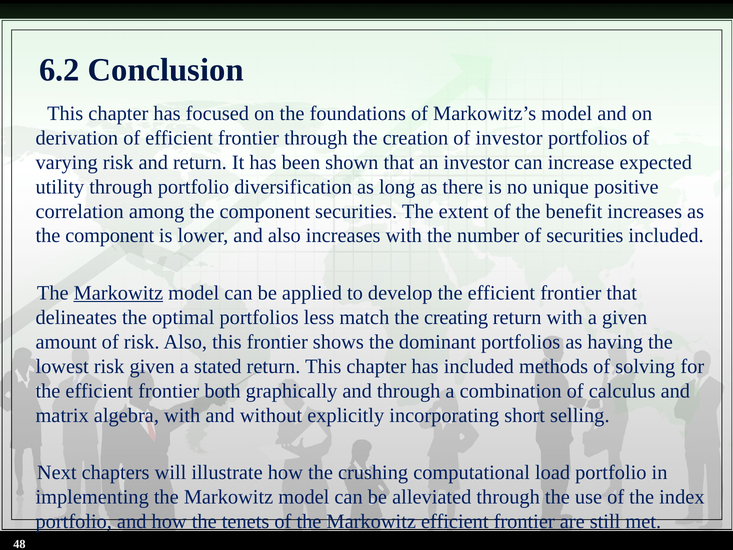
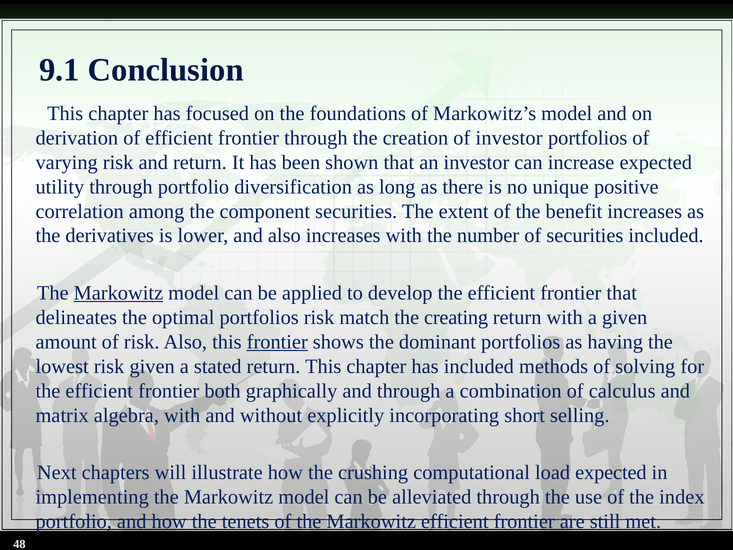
6.2: 6.2 -> 9.1
component at (110, 236): component -> derivatives
portfolios less: less -> risk
frontier at (277, 342) underline: none -> present
load portfolio: portfolio -> expected
